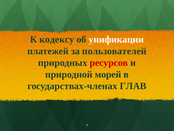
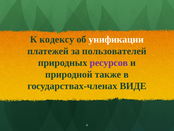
ресурсов colour: red -> purple
морей: морей -> также
ГЛАВ: ГЛАВ -> ВИДЕ
